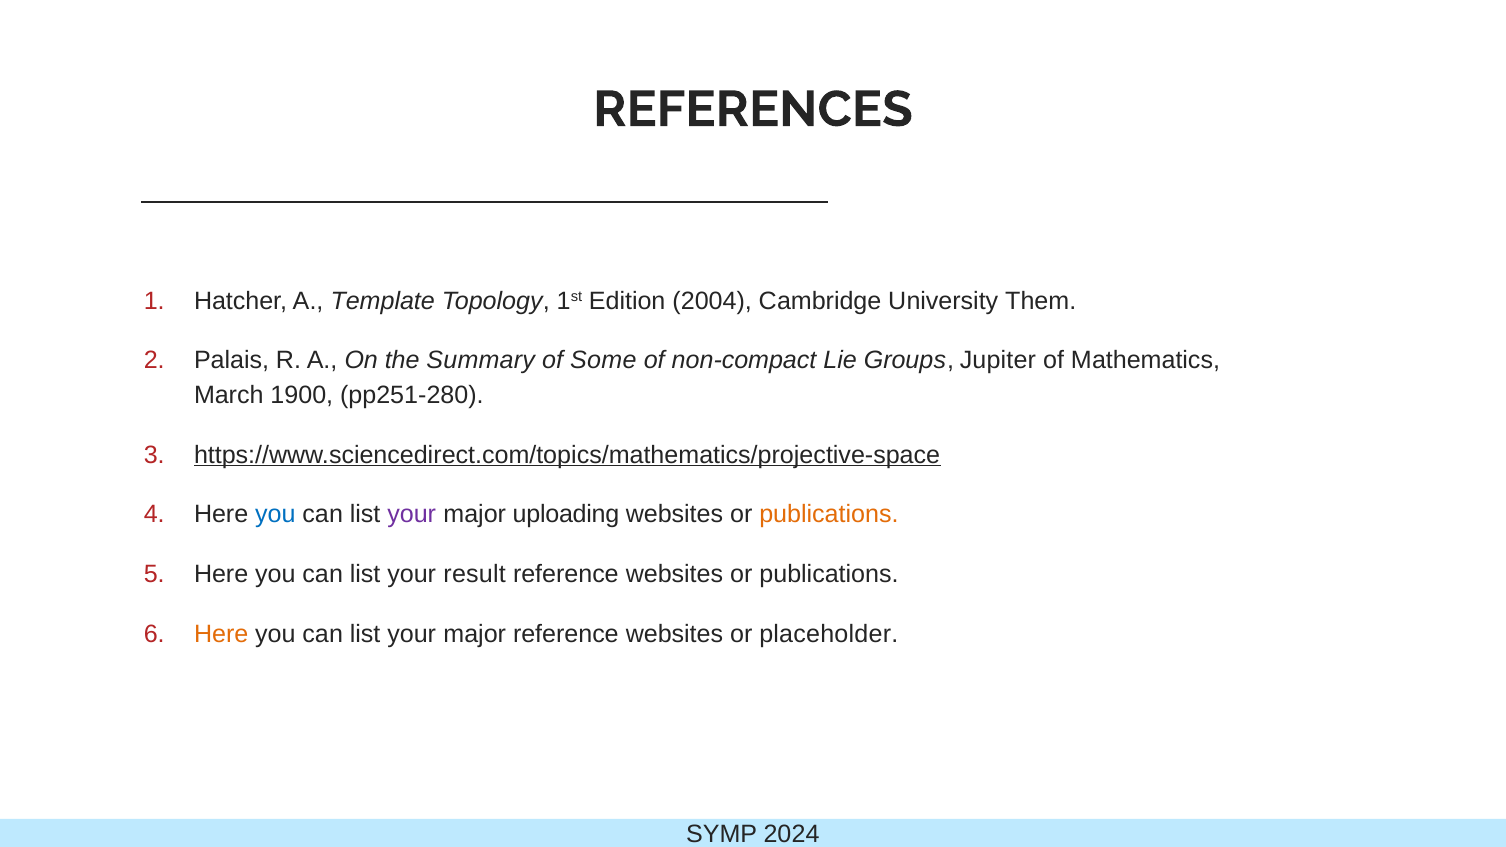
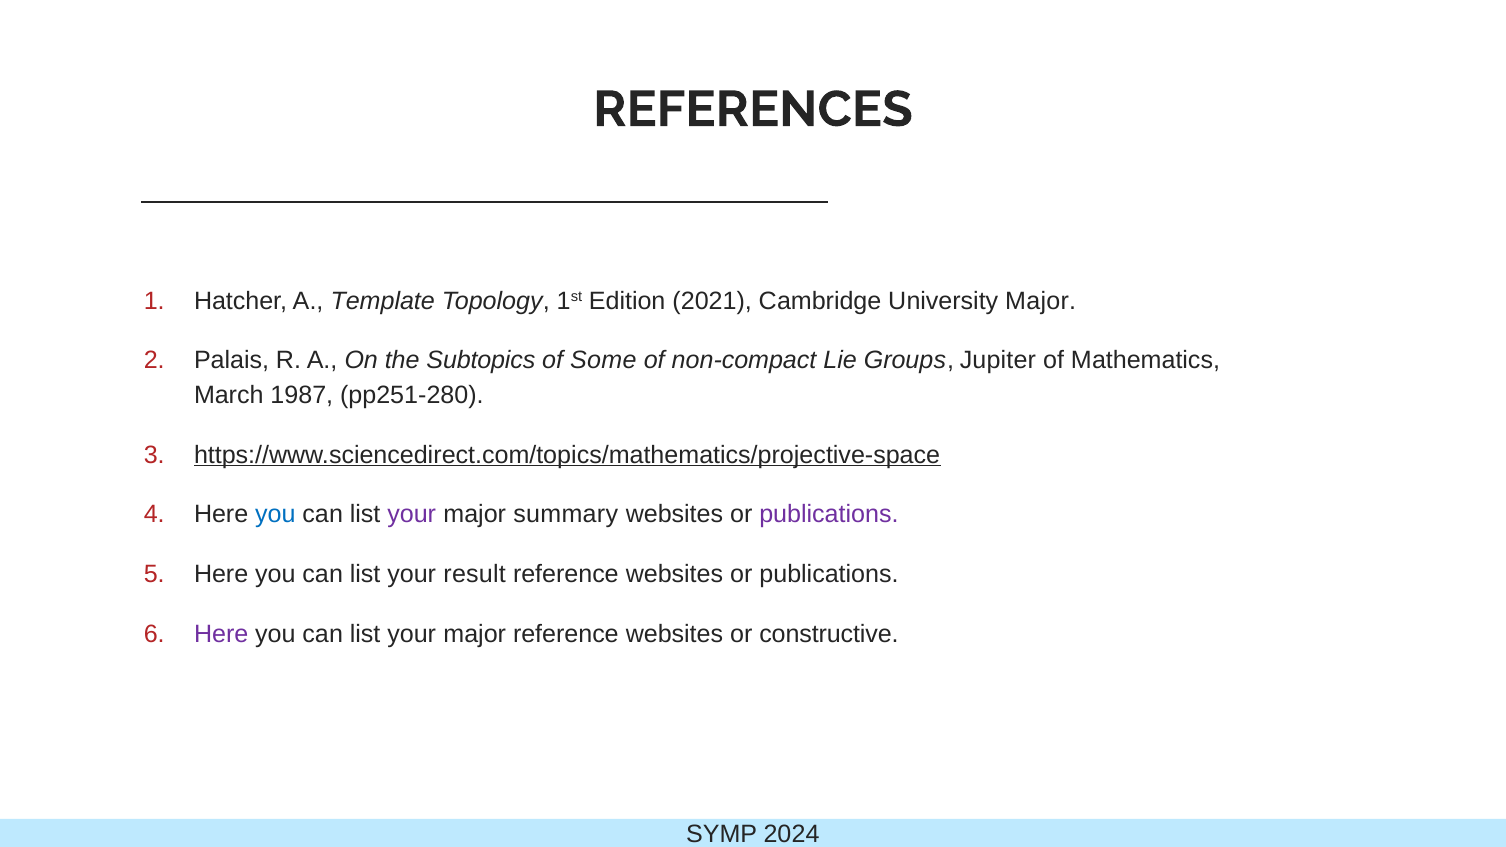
2004: 2004 -> 2021
University Them: Them -> Major
Summary: Summary -> Subtopics
1900: 1900 -> 1987
uploading: uploading -> summary
publications at (829, 515) colour: orange -> purple
Here at (221, 634) colour: orange -> purple
placeholder: placeholder -> constructive
